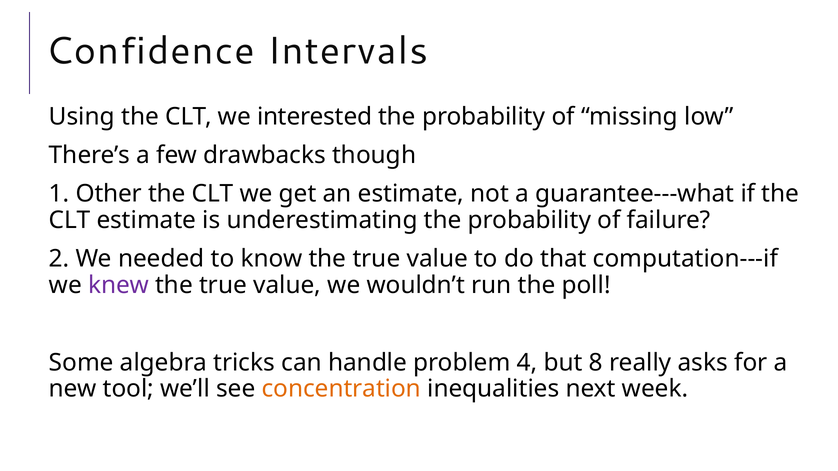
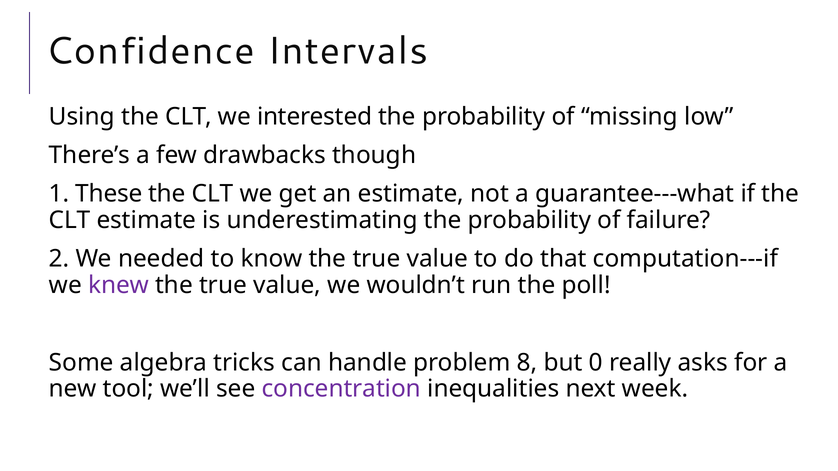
Other: Other -> These
4: 4 -> 8
8: 8 -> 0
concentration colour: orange -> purple
